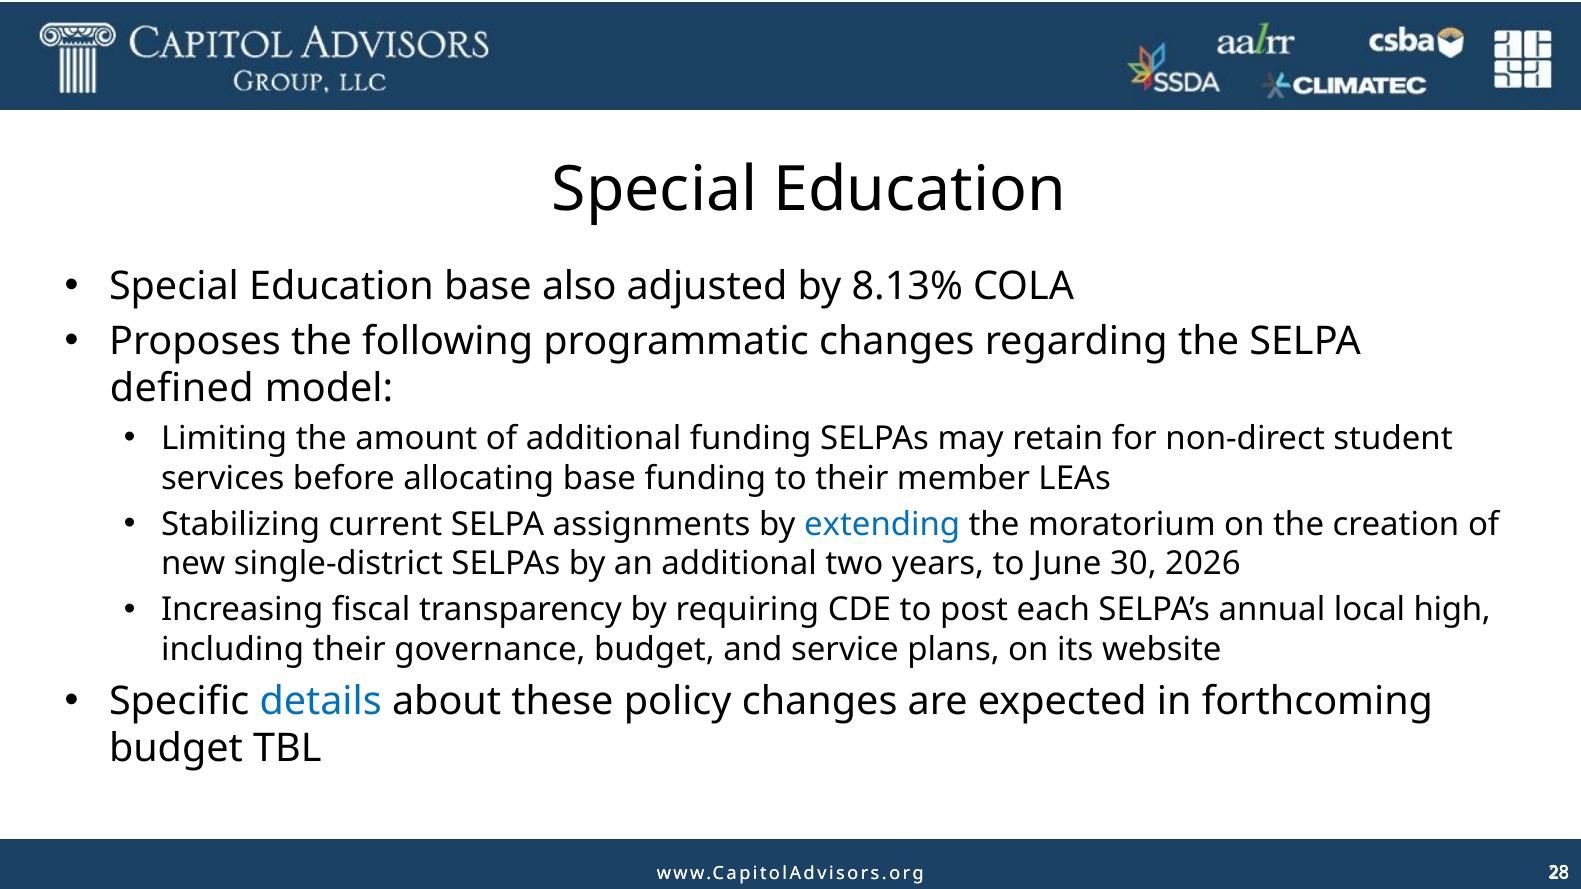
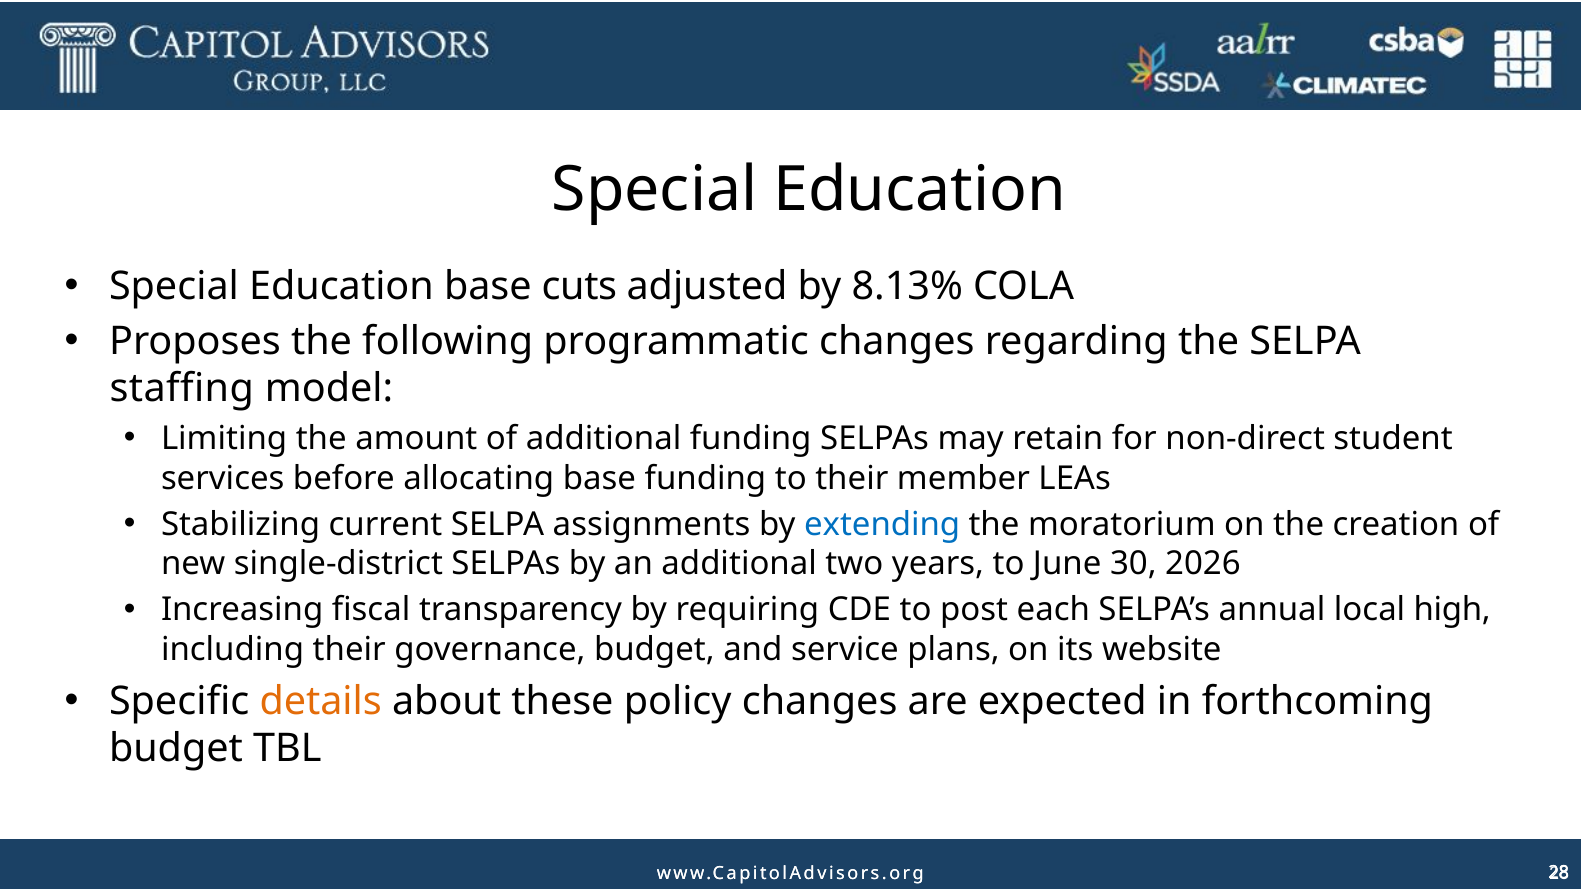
also: also -> cuts
defined: defined -> staffing
details colour: blue -> orange
